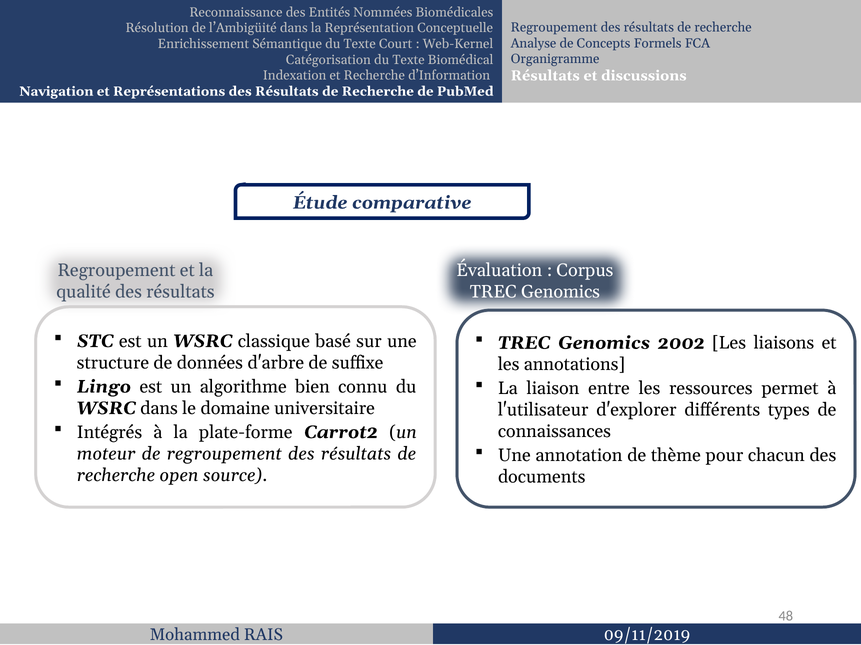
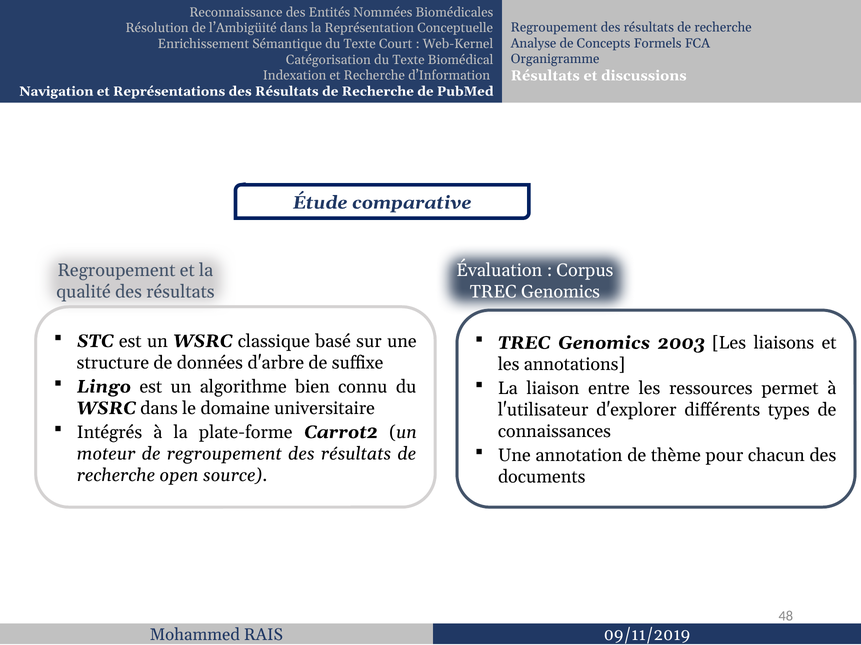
2002: 2002 -> 2003
